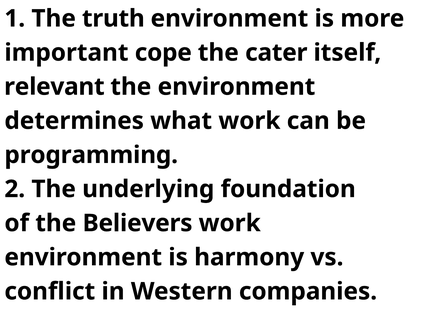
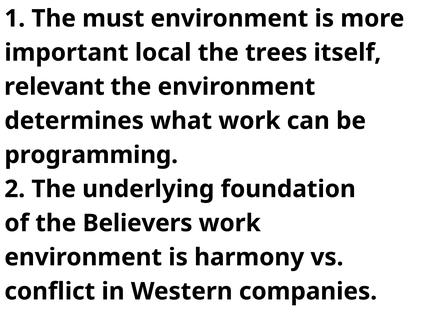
truth: truth -> must
cope: cope -> local
cater: cater -> trees
